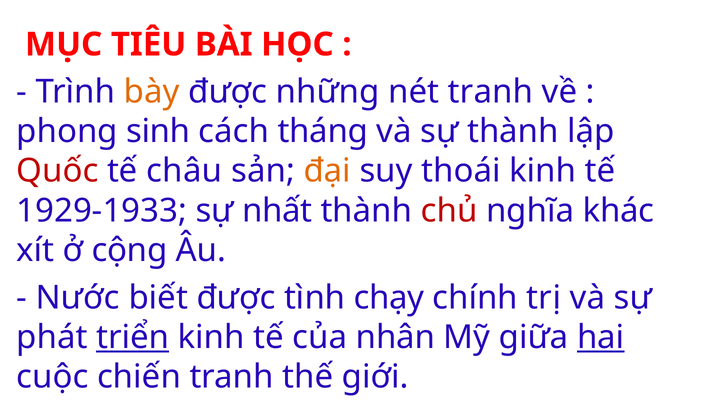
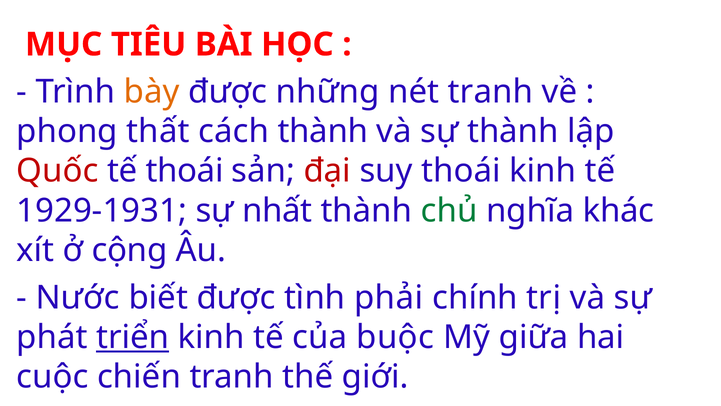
sinh: sinh -> thất
cách tháng: tháng -> thành
tế châu: châu -> thoái
đại colour: orange -> red
1929-1933: 1929-1933 -> 1929-1931
chủ colour: red -> green
chạy: chạy -> phải
nhân: nhân -> buộc
hai underline: present -> none
